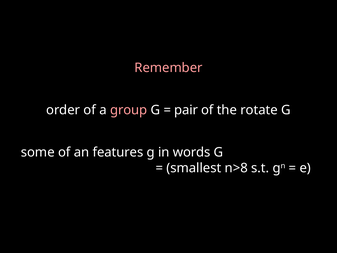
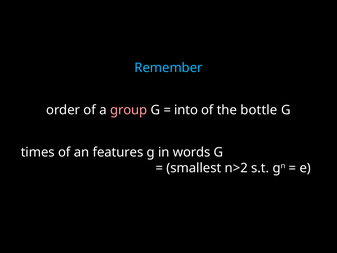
Remember colour: pink -> light blue
pair: pair -> into
rotate: rotate -> bottle
some: some -> times
n>8: n>8 -> n>2
